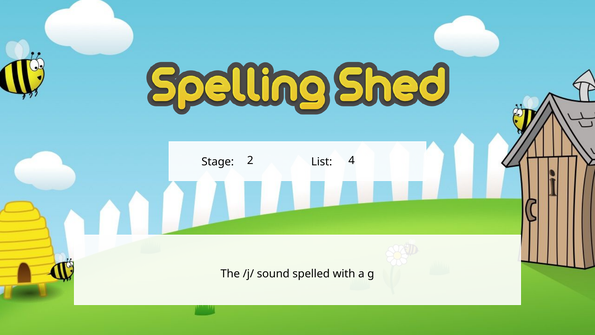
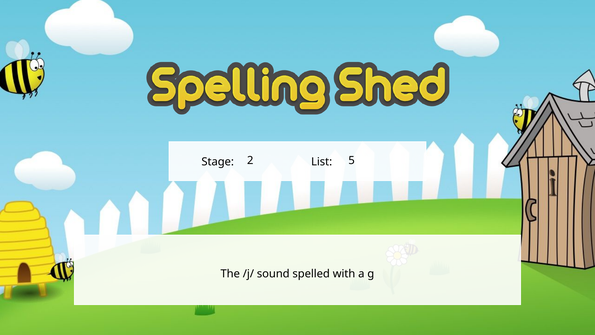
4: 4 -> 5
